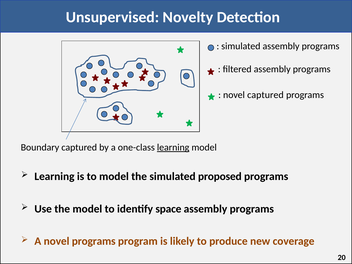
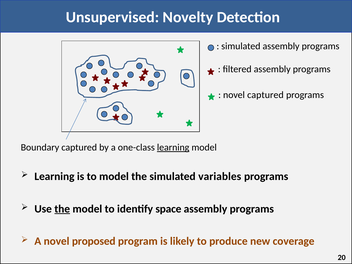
proposed: proposed -> variables
the at (62, 209) underline: none -> present
novel programs: programs -> proposed
